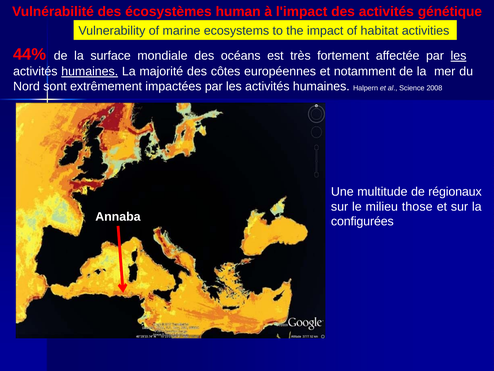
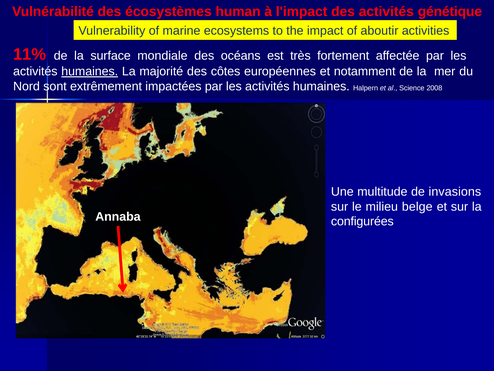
habitat: habitat -> aboutir
44%: 44% -> 11%
les at (458, 56) underline: present -> none
régionaux: régionaux -> invasions
those: those -> belge
